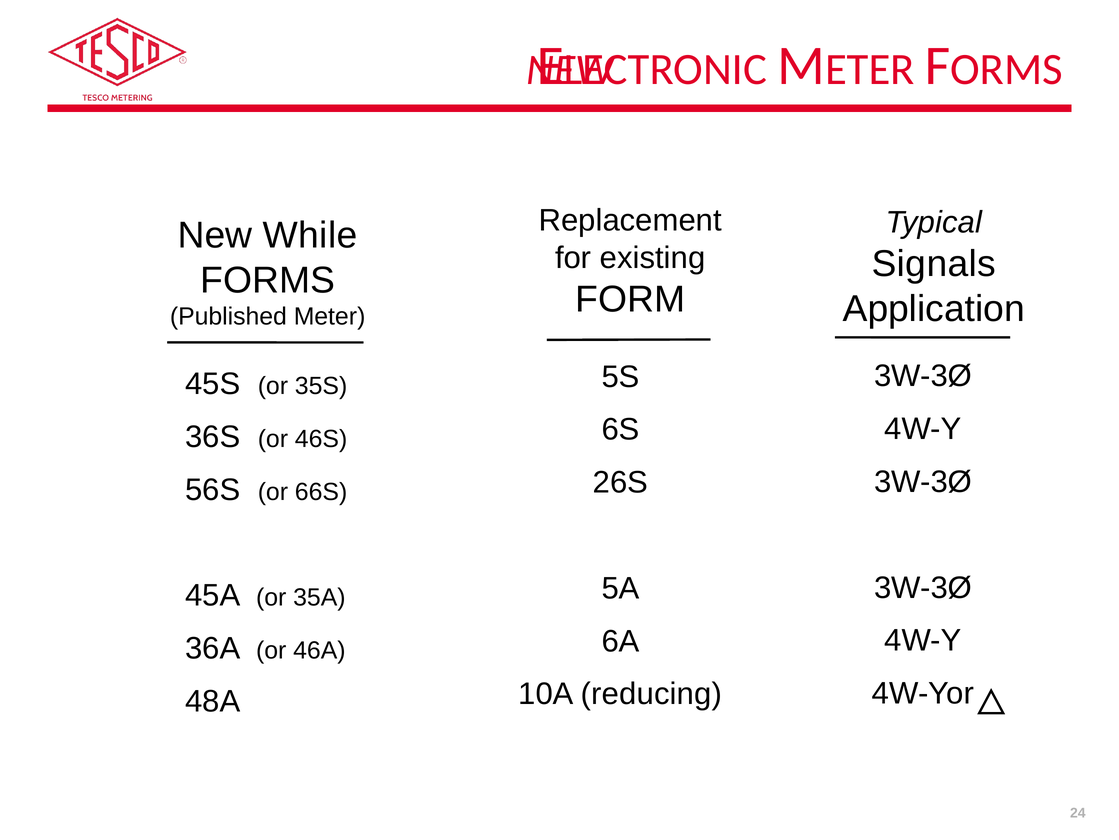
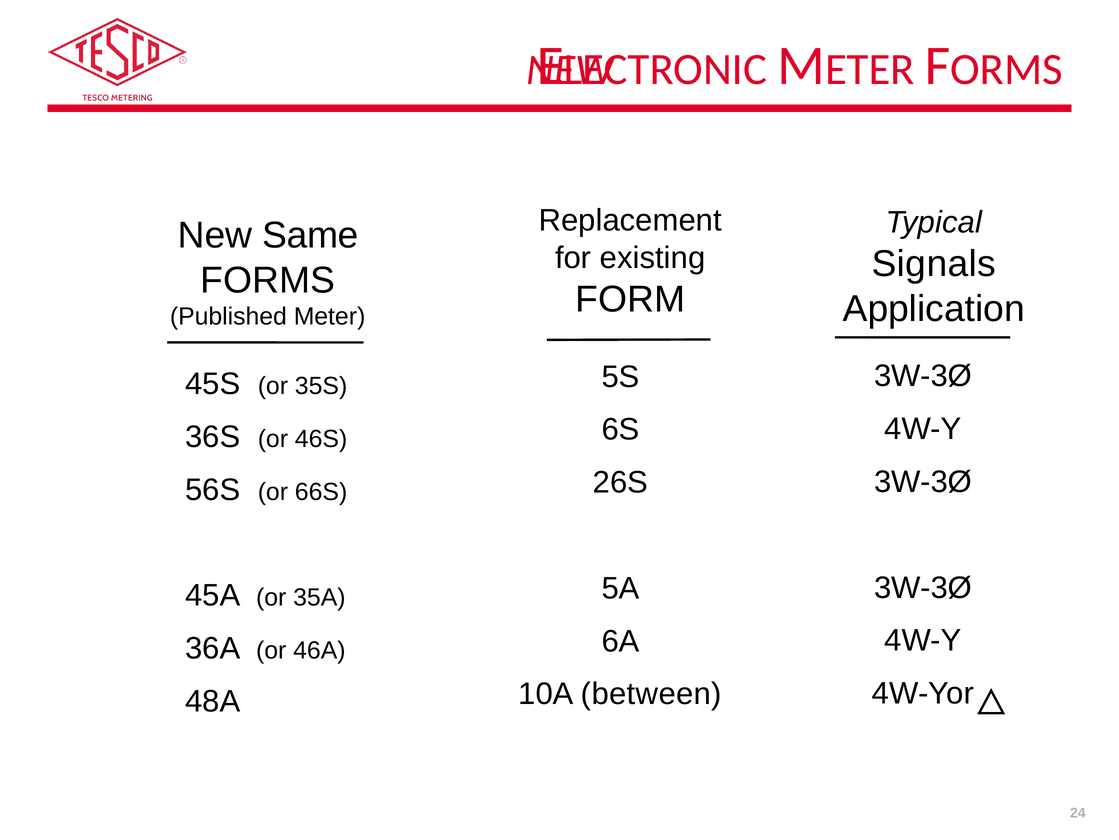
While: While -> Same
reducing: reducing -> between
